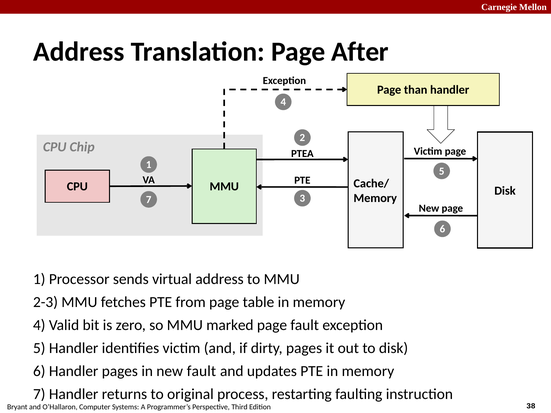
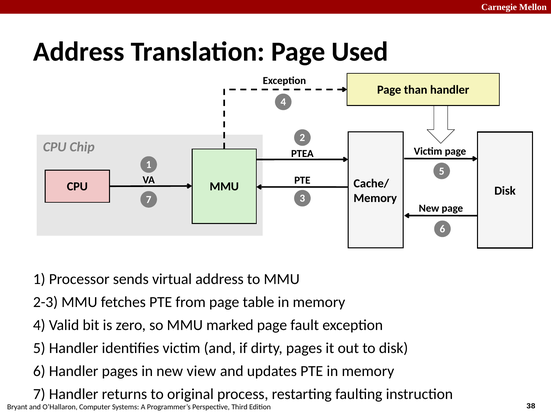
After: After -> Used
new fault: fault -> view
